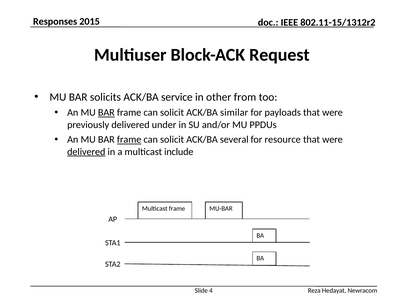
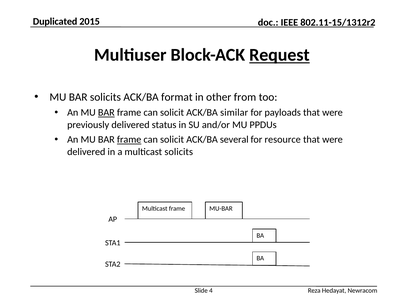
Responses: Responses -> Duplicated
Request underline: none -> present
service: service -> format
under: under -> status
delivered at (86, 152) underline: present -> none
multicast include: include -> solicits
